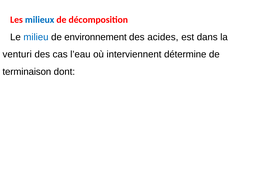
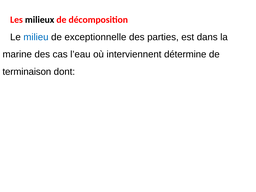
milieux colour: blue -> black
environnement: environnement -> exceptionnelle
acides: acides -> parties
venturi: venturi -> marine
